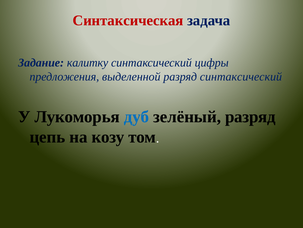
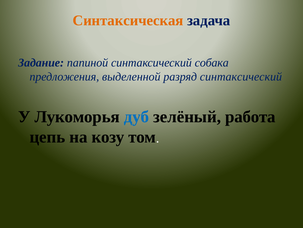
Синтаксическая colour: red -> orange
калитку: калитку -> папиной
цифры: цифры -> собака
зелёный разряд: разряд -> работа
